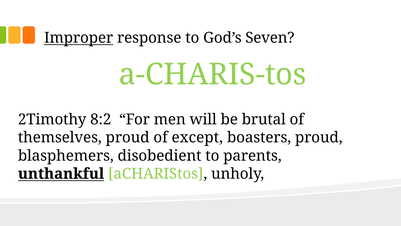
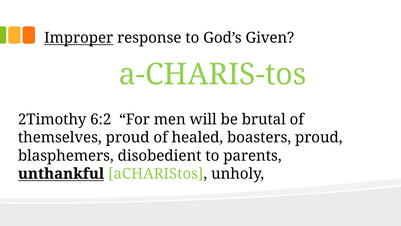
Seven: Seven -> Given
8:2: 8:2 -> 6:2
except: except -> healed
